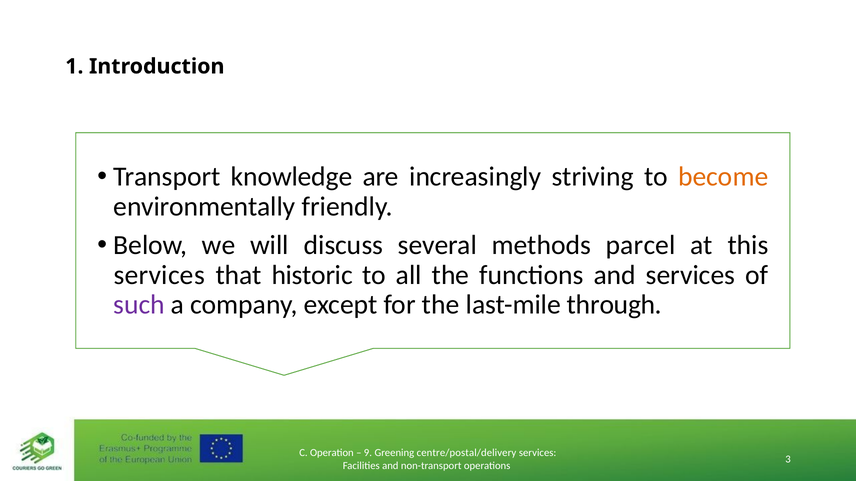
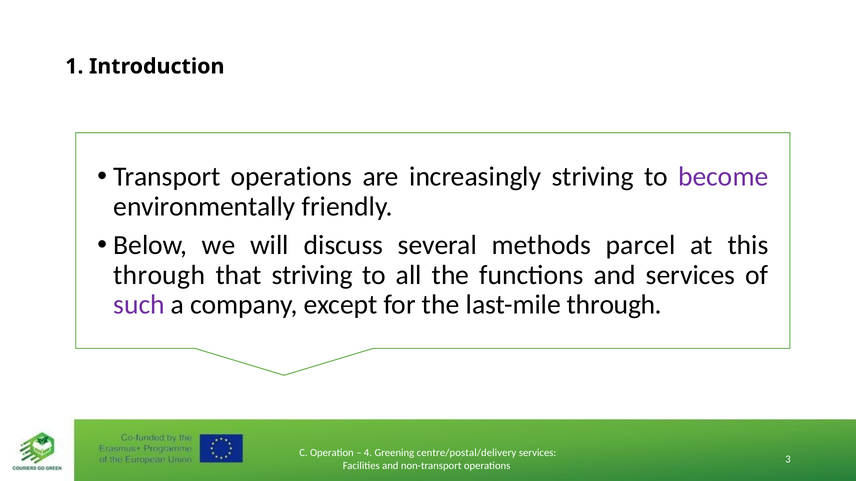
Transport knowledge: knowledge -> operations
become colour: orange -> purple
services at (159, 275): services -> through
that historic: historic -> striving
9: 9 -> 4
